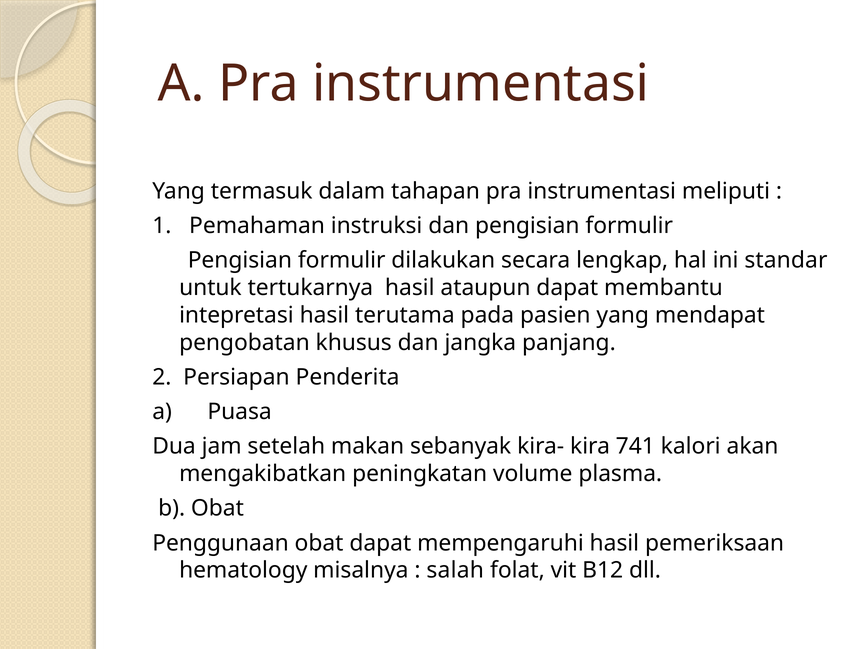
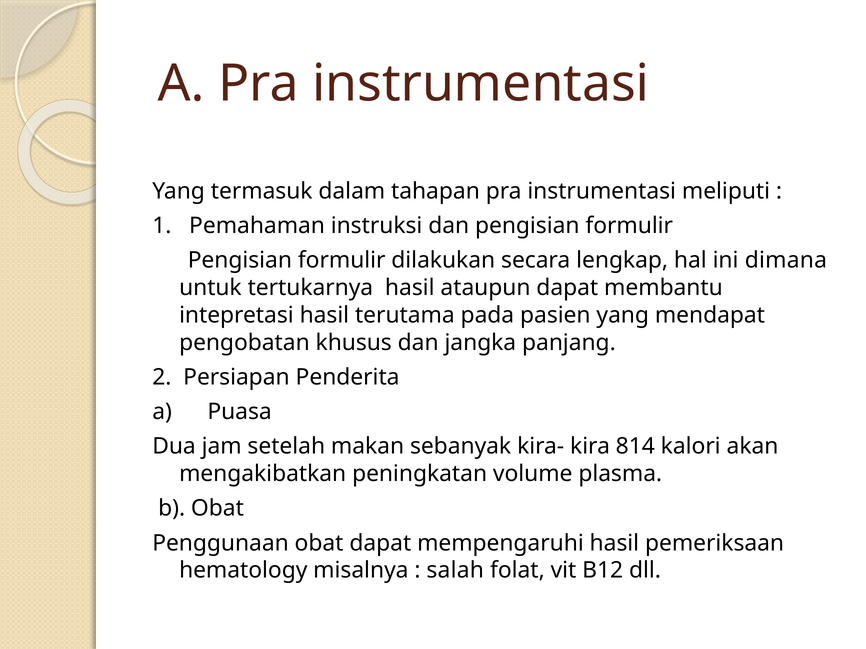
standar: standar -> dimana
741: 741 -> 814
